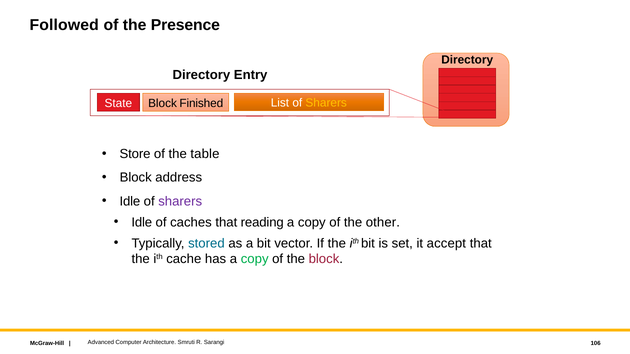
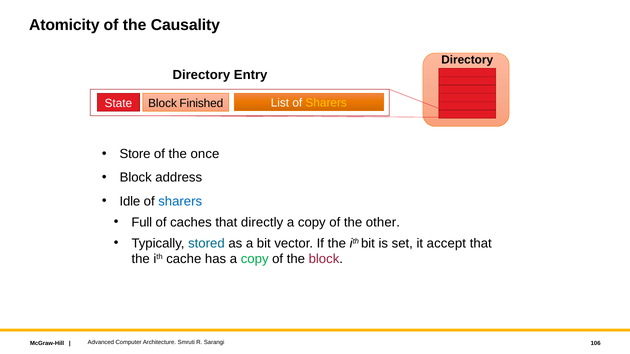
Followed: Followed -> Atomicity
Presence: Presence -> Causality
table: table -> once
sharers at (180, 201) colour: purple -> blue
Idle at (142, 222): Idle -> Full
reading: reading -> directly
